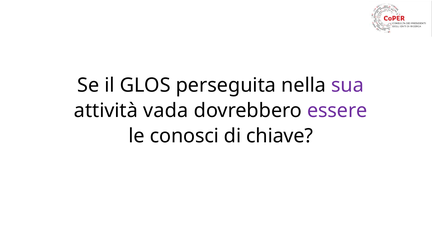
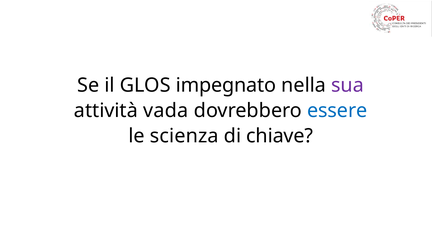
perseguita: perseguita -> impegnato
essere colour: purple -> blue
conosci: conosci -> scienza
